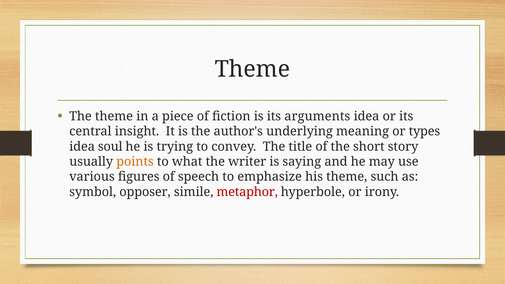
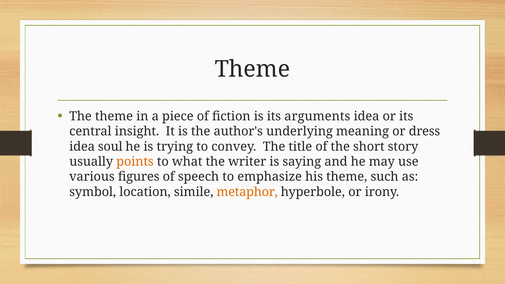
types: types -> dress
opposer: opposer -> location
metaphor colour: red -> orange
